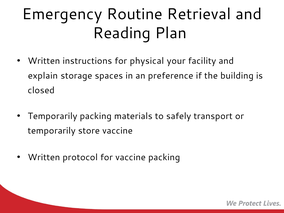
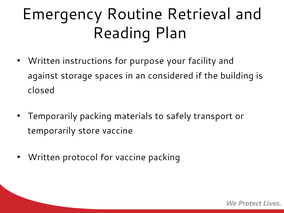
physical: physical -> purpose
explain: explain -> against
preference: preference -> considered
